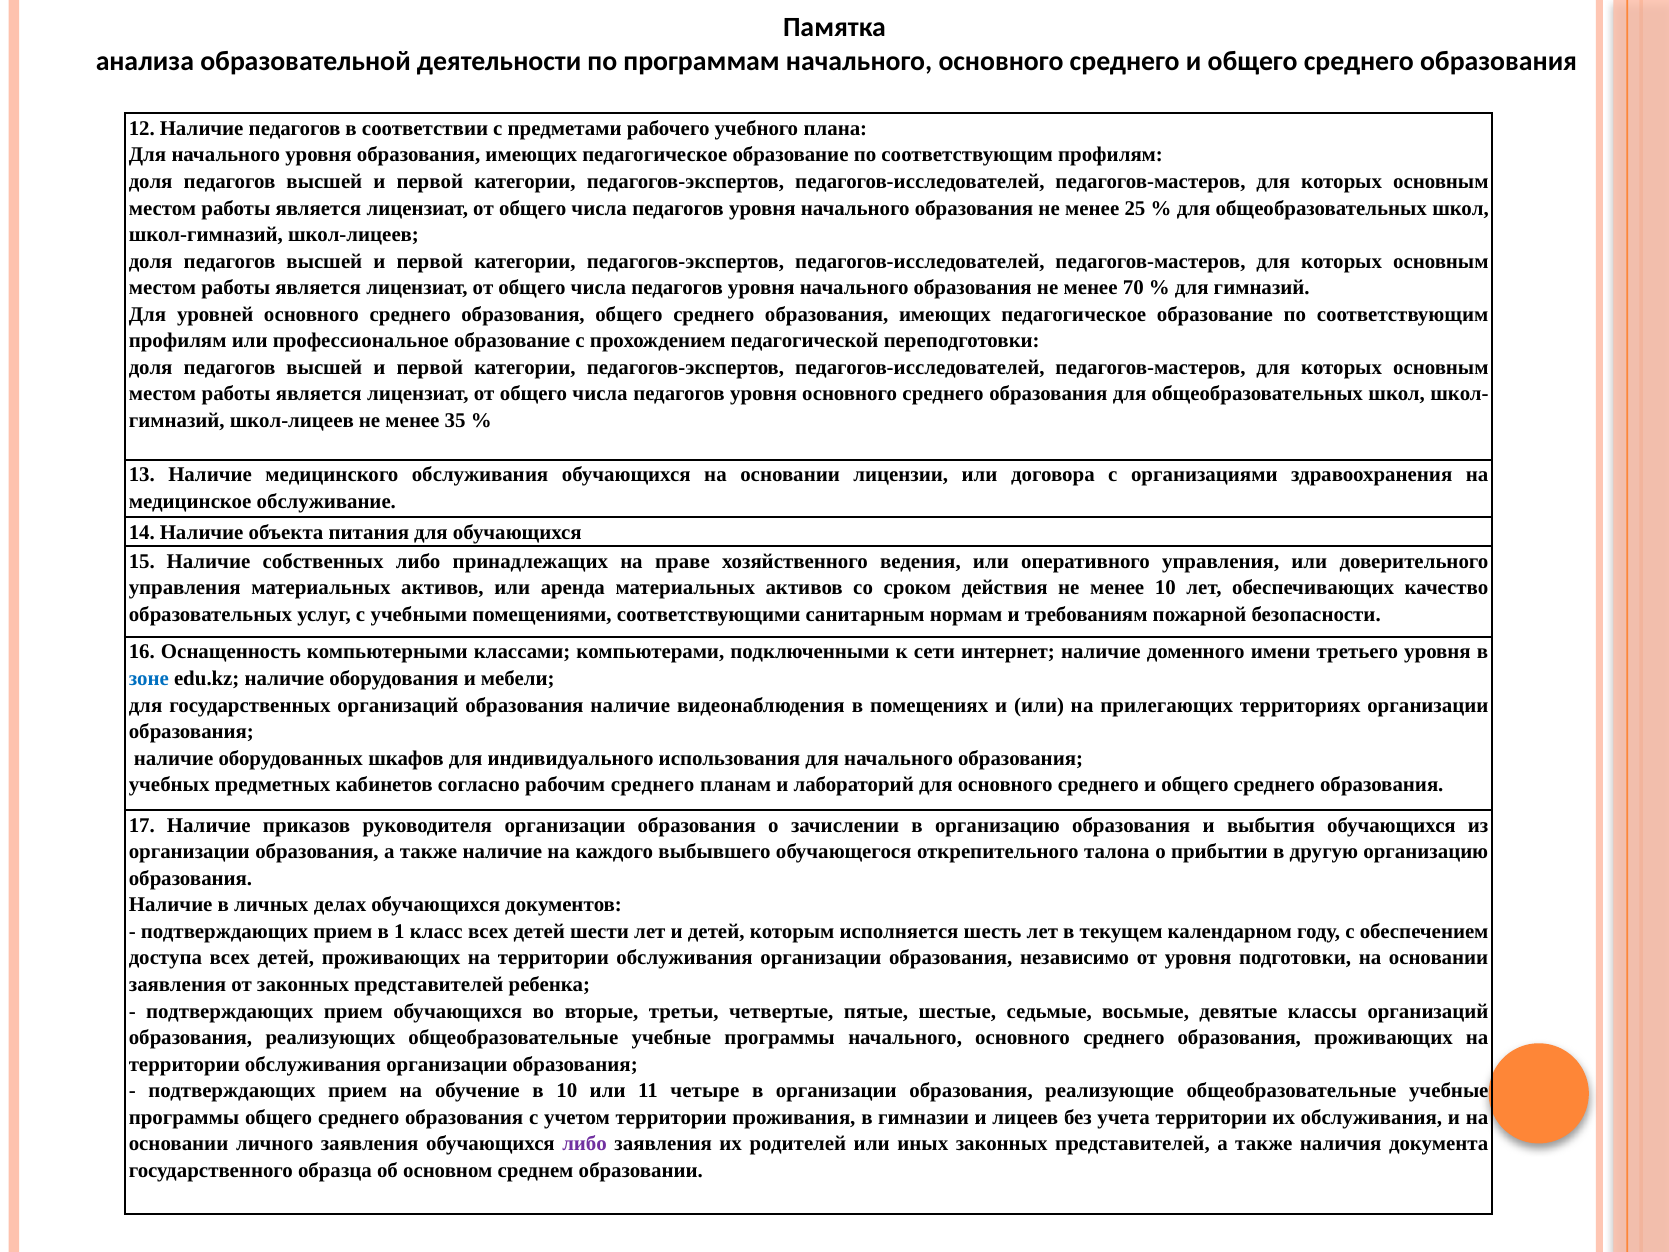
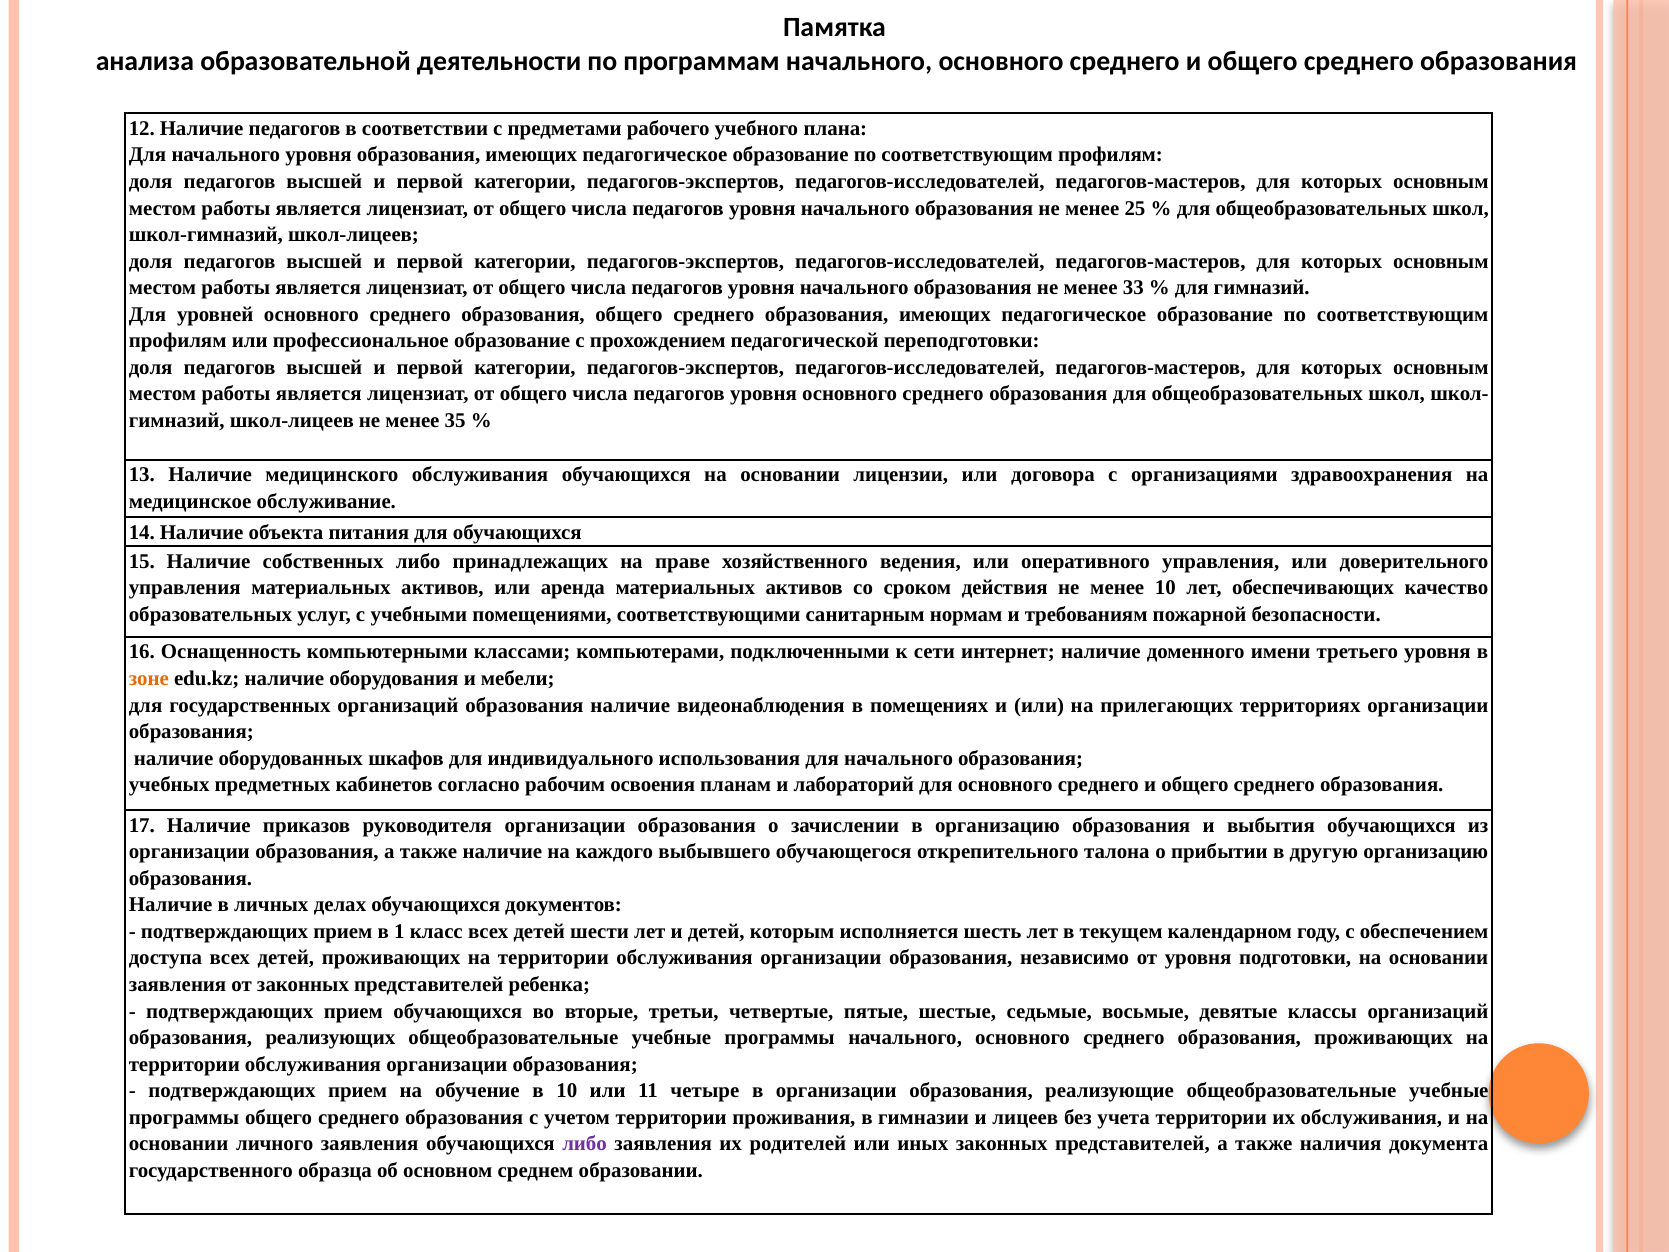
70: 70 -> 33
зоне colour: blue -> orange
рабочим среднего: среднего -> освоения
